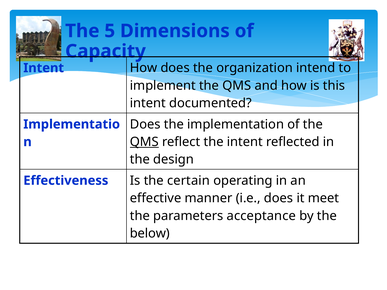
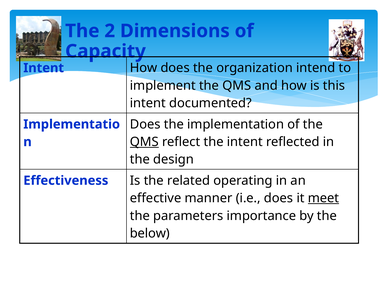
5: 5 -> 2
certain: certain -> related
meet underline: none -> present
acceptance: acceptance -> importance
